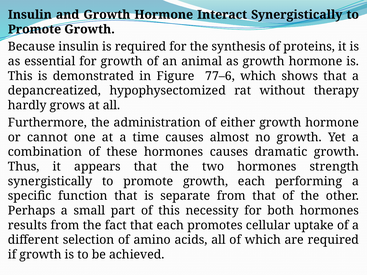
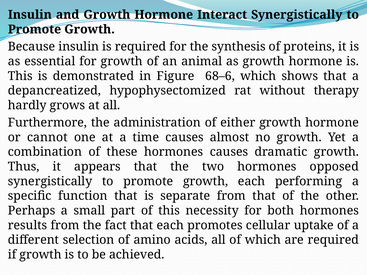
77–6: 77–6 -> 68–6
strength: strength -> opposed
